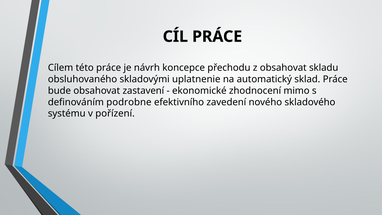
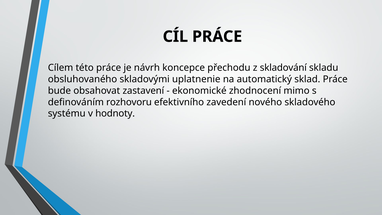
z obsahovat: obsahovat -> skladování
podrobne: podrobne -> rozhovoru
pořízení: pořízení -> hodnoty
